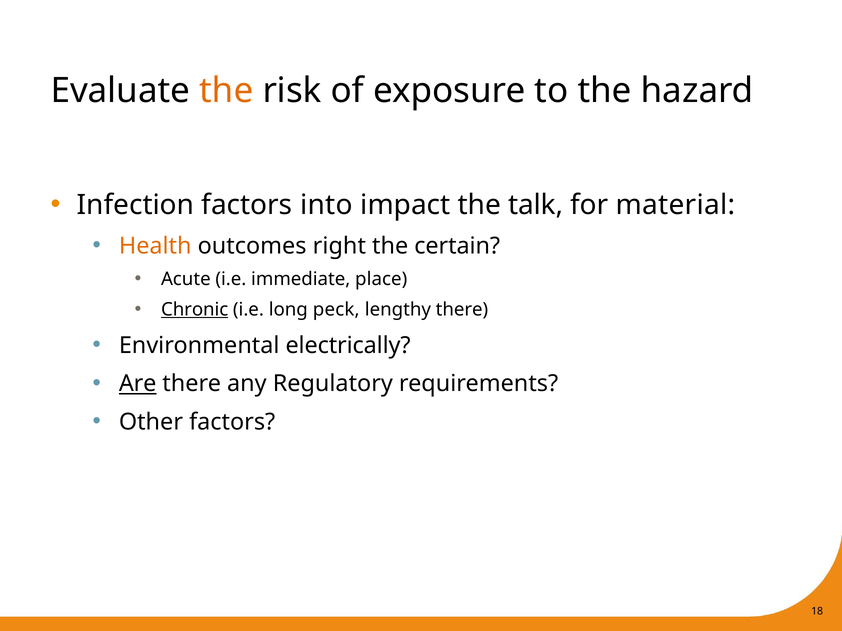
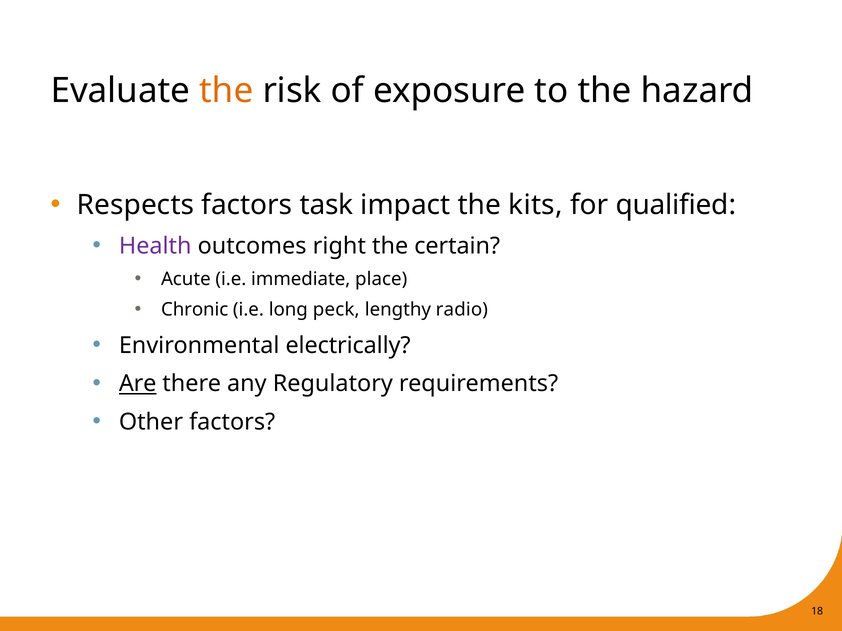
Infection: Infection -> Respects
into: into -> task
talk: talk -> kits
material: material -> qualified
Health colour: orange -> purple
Chronic underline: present -> none
lengthy there: there -> radio
